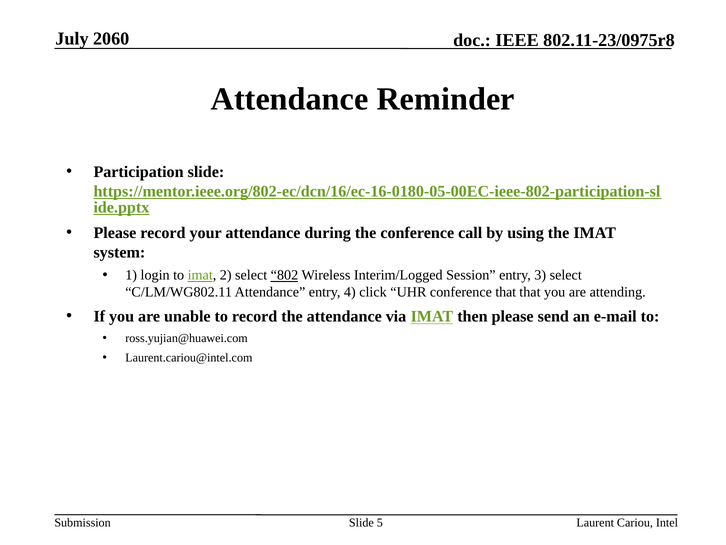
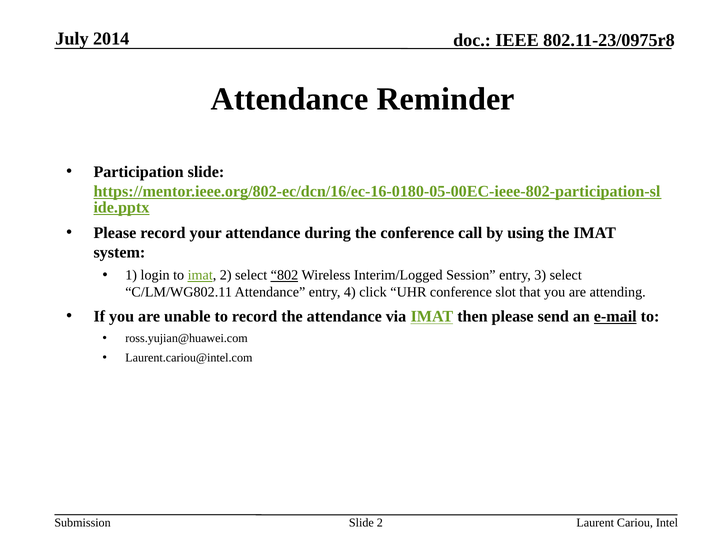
2060: 2060 -> 2014
conference that: that -> slot
e-mail underline: none -> present
Slide 5: 5 -> 2
